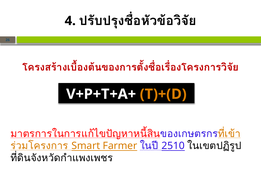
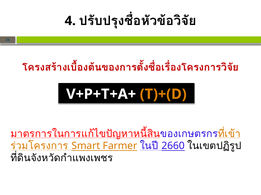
2510: 2510 -> 2660
